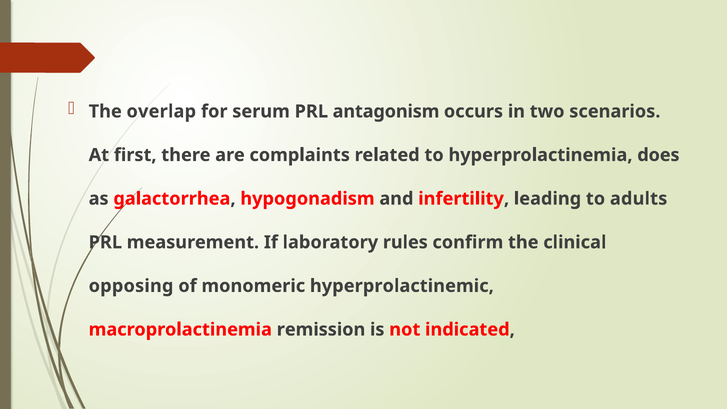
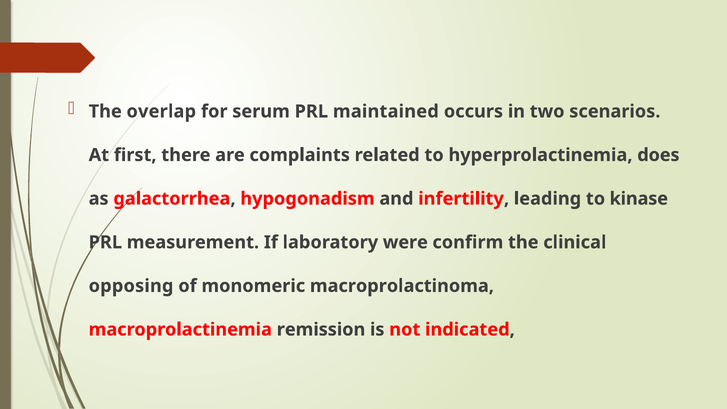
antagonism: antagonism -> maintained
adults: adults -> kinase
rules: rules -> were
hyperprolactinemic: hyperprolactinemic -> macroprolactinoma
